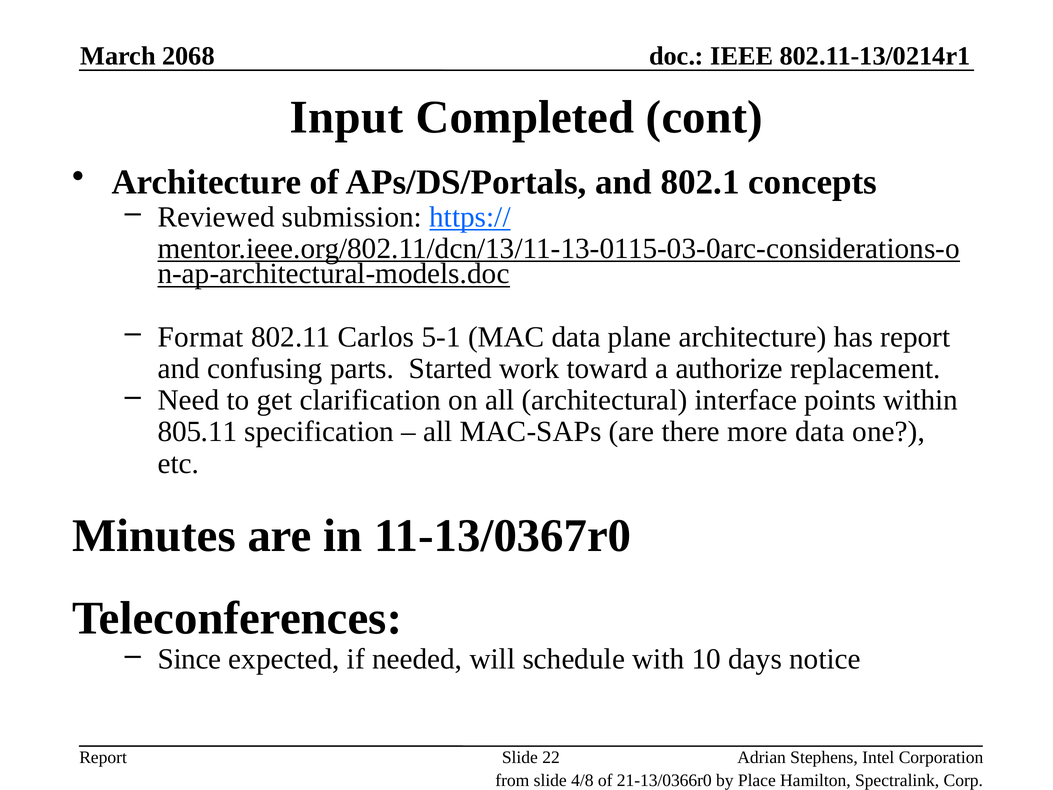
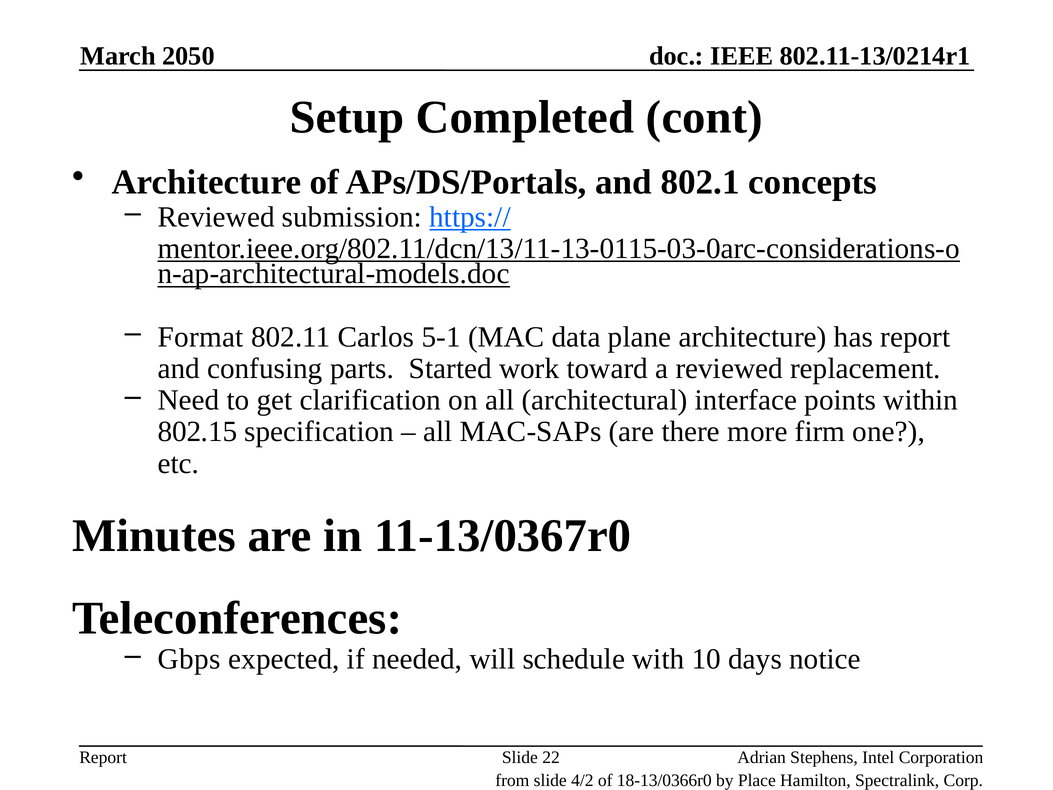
2068: 2068 -> 2050
Input: Input -> Setup
a authorize: authorize -> reviewed
805.11: 805.11 -> 802.15
more data: data -> firm
Since: Since -> Gbps
4/8: 4/8 -> 4/2
21-13/0366r0: 21-13/0366r0 -> 18-13/0366r0
